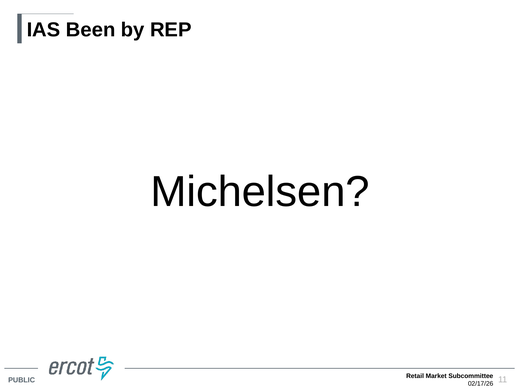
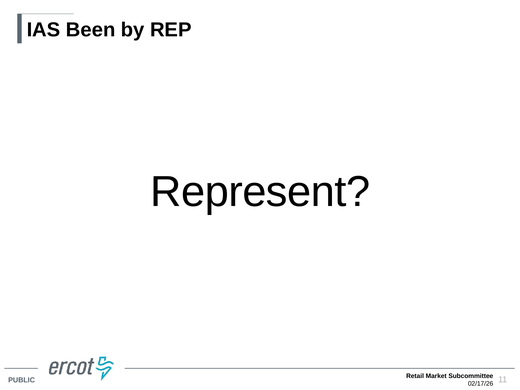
Michelsen: Michelsen -> Represent
